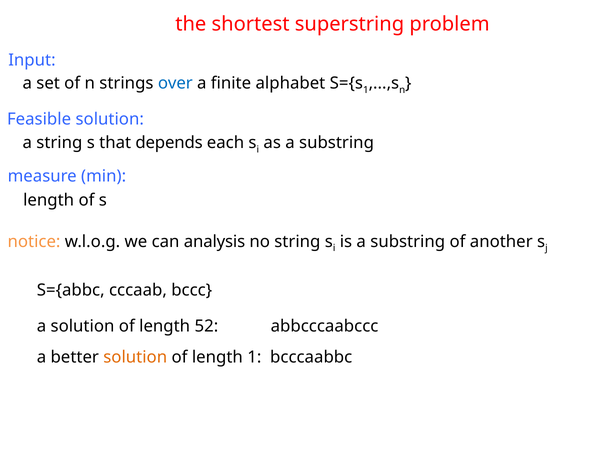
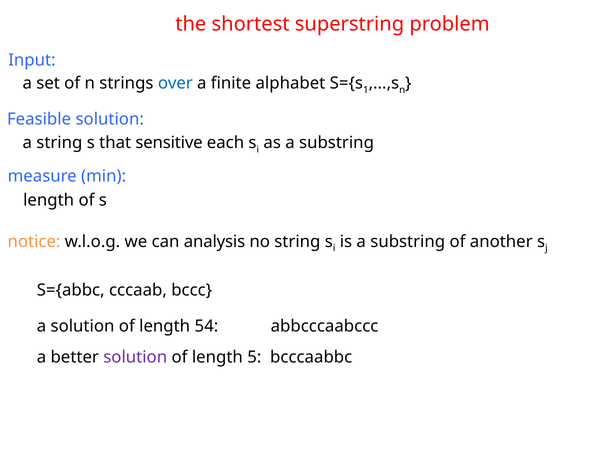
depends: depends -> sensitive
52: 52 -> 54
solution at (135, 357) colour: orange -> purple
length 1: 1 -> 5
